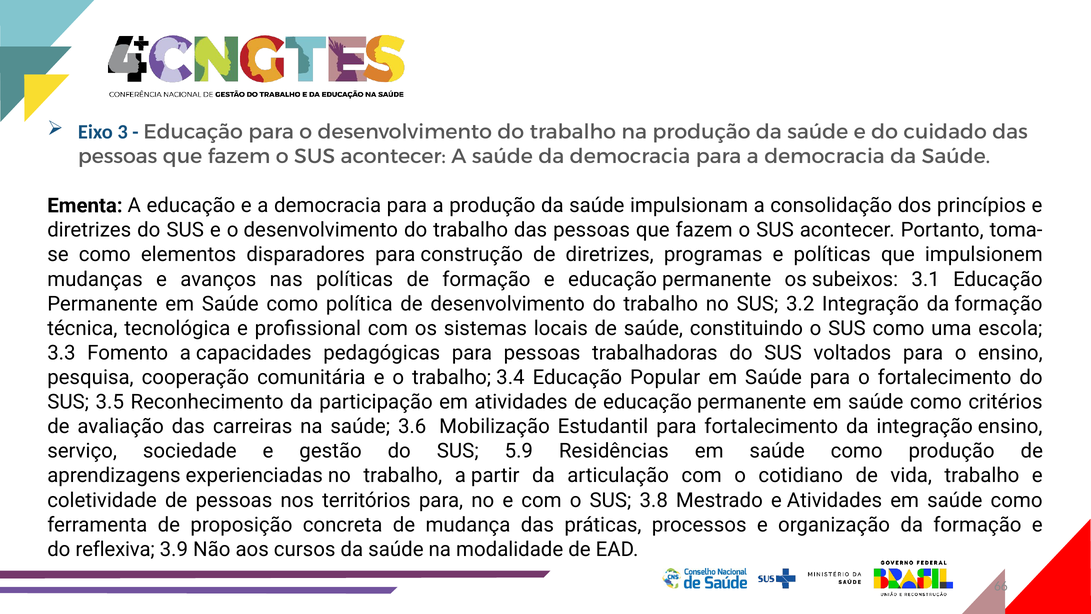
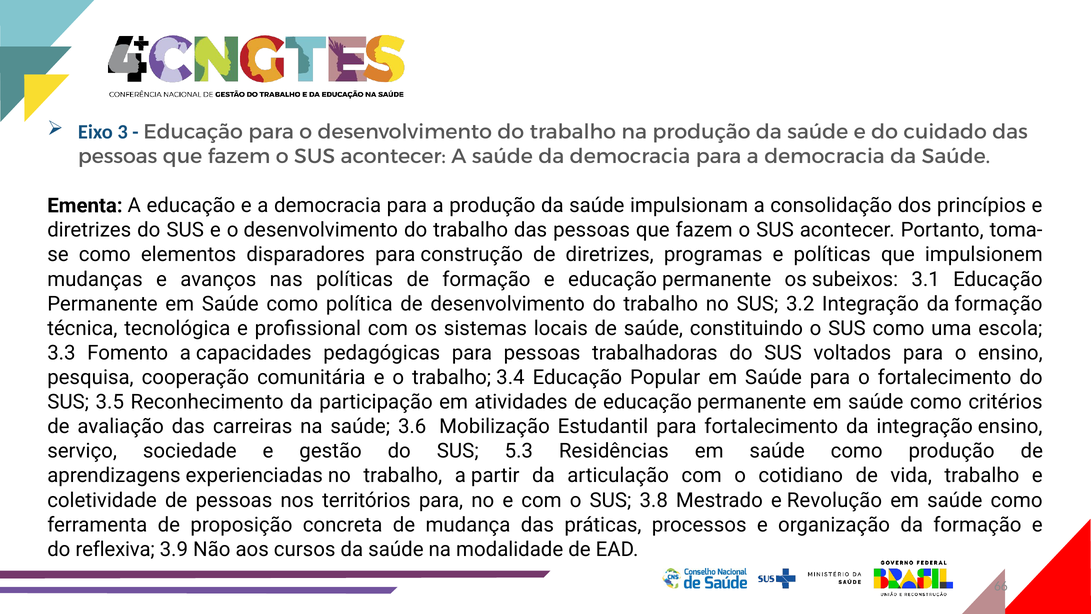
5.9: 5.9 -> 5.3
e Atividades: Atividades -> Revolução
